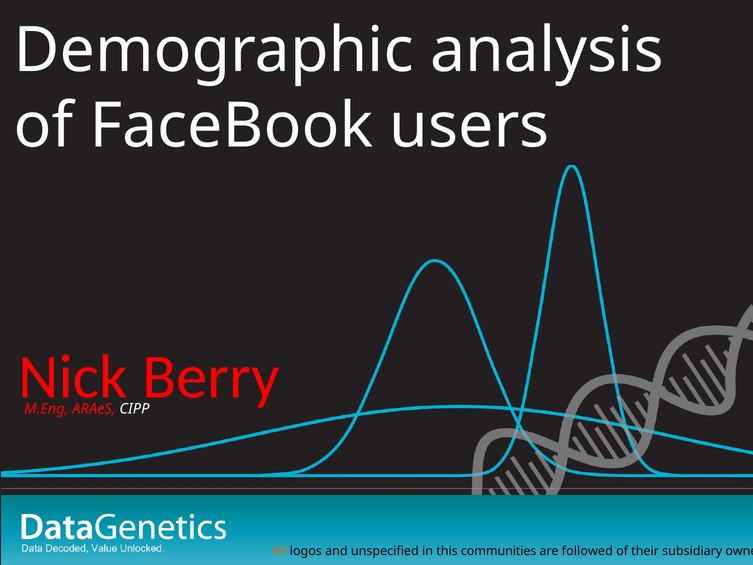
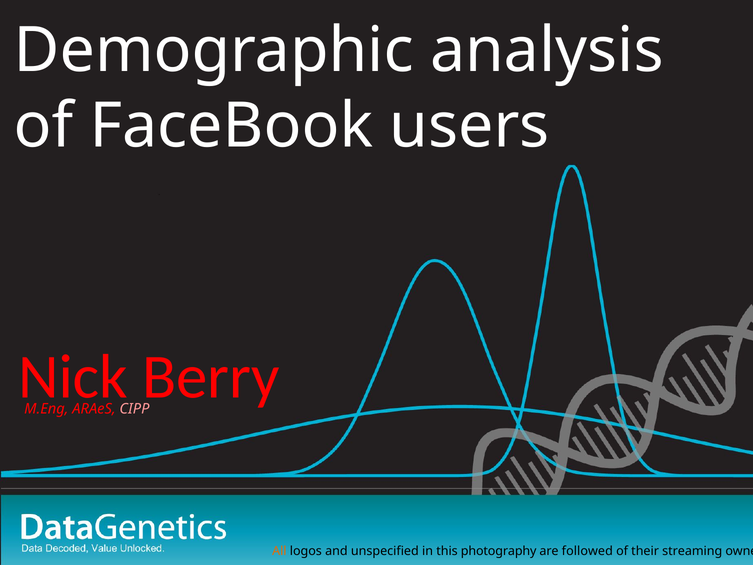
CIPP colour: white -> pink
communities: communities -> photography
subsidiary: subsidiary -> streaming
